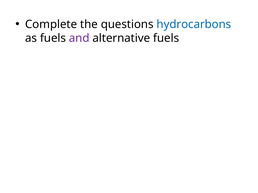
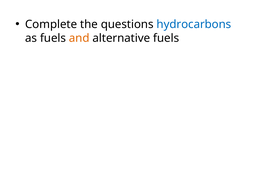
and colour: purple -> orange
